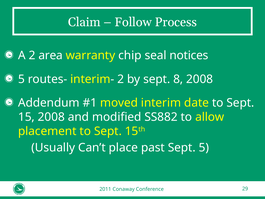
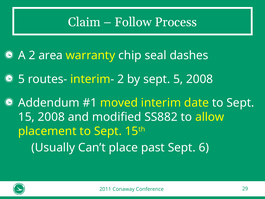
notices: notices -> dashes
sept 8: 8 -> 5
Sept 5: 5 -> 6
